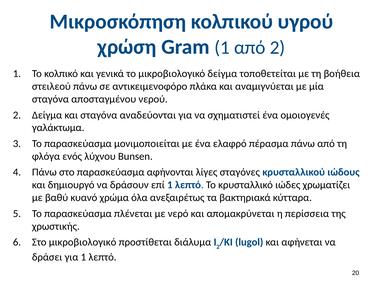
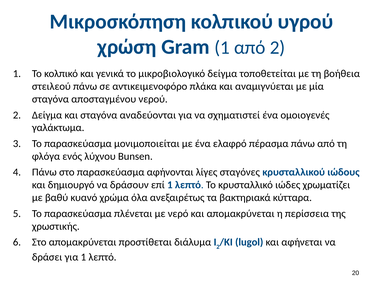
Στο μικροβιολογικό: μικροβιολογικό -> απομακρύνεται
